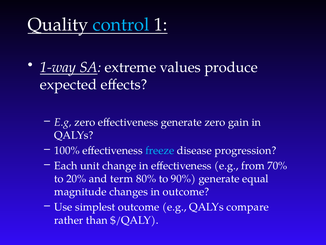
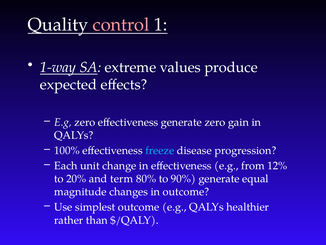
control colour: light blue -> pink
70%: 70% -> 12%
compare: compare -> healthier
